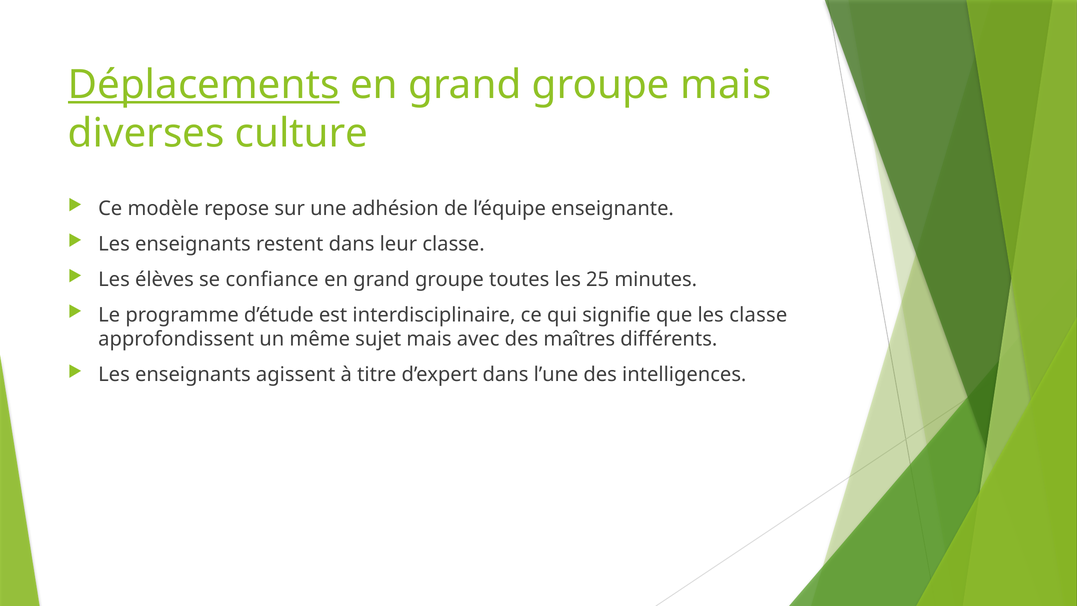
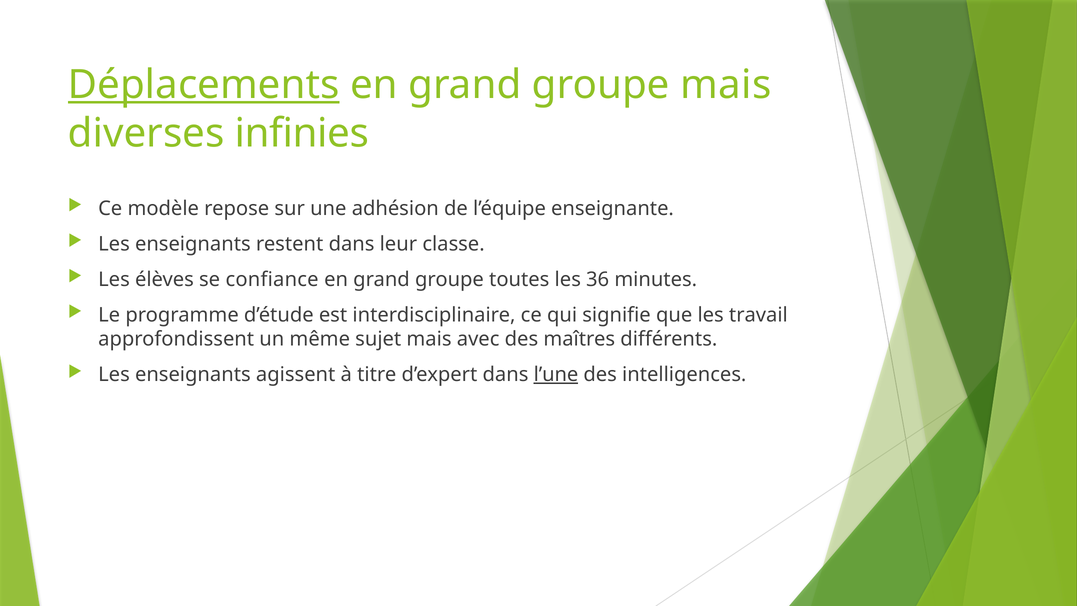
culture: culture -> infinies
25: 25 -> 36
les classe: classe -> travail
l’une underline: none -> present
